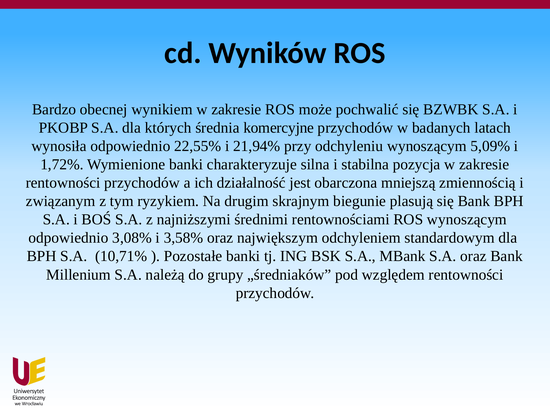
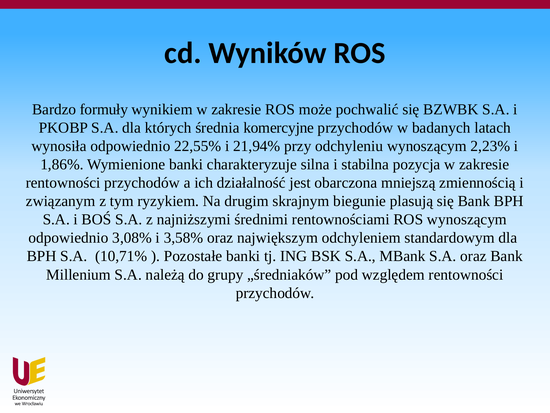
obecnej: obecnej -> formuły
5,09%: 5,09% -> 2,23%
1,72%: 1,72% -> 1,86%
